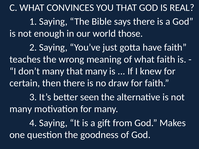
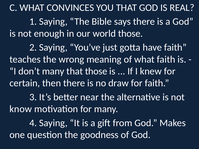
that many: many -> those
seen: seen -> near
many at (21, 109): many -> know
